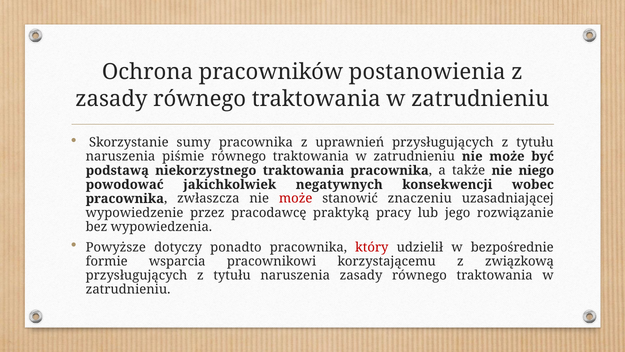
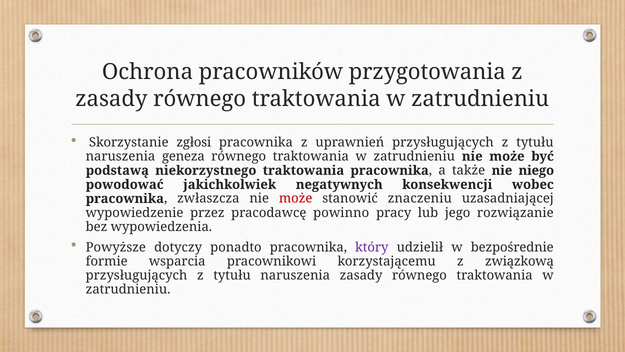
postanowienia: postanowienia -> przygotowania
sumy: sumy -> zgłosi
piśmie: piśmie -> geneza
praktyką: praktyką -> powinno
który colour: red -> purple
